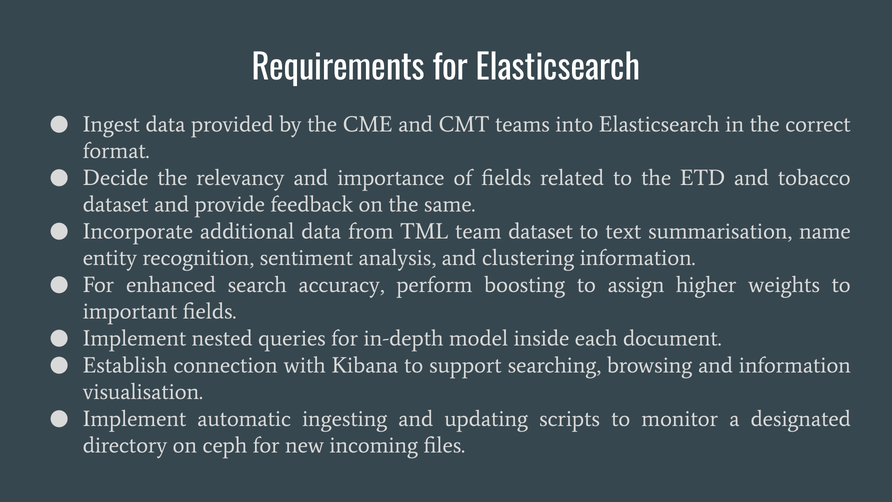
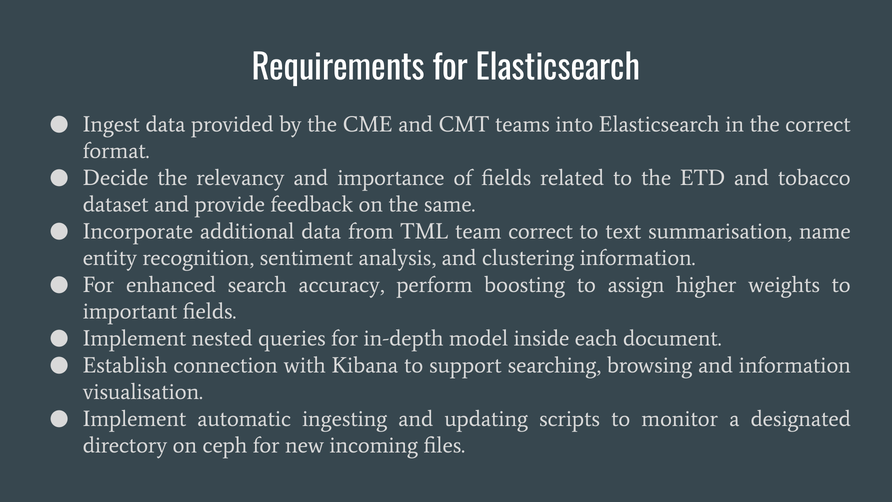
team dataset: dataset -> correct
